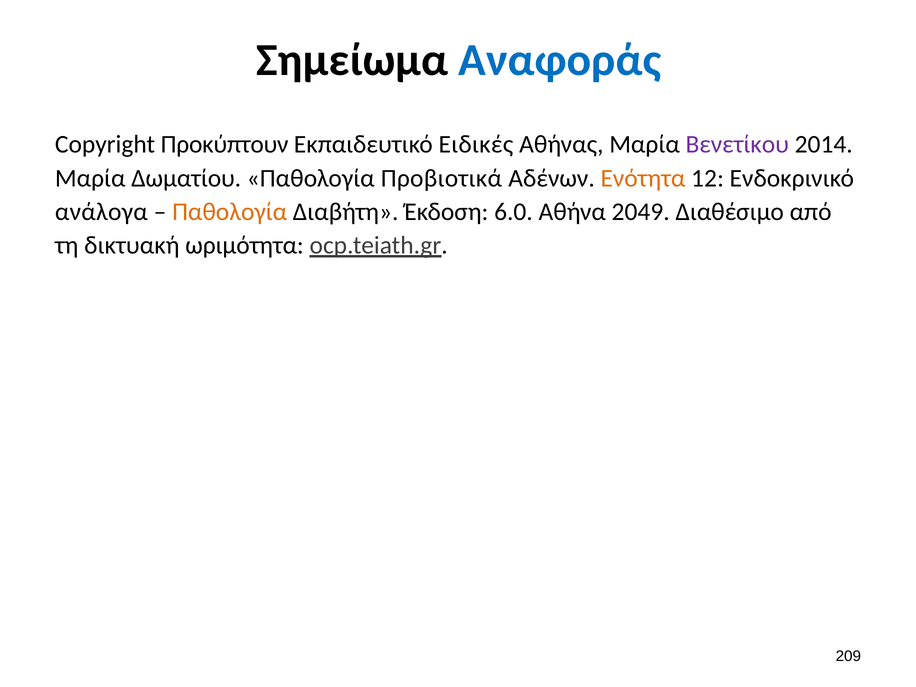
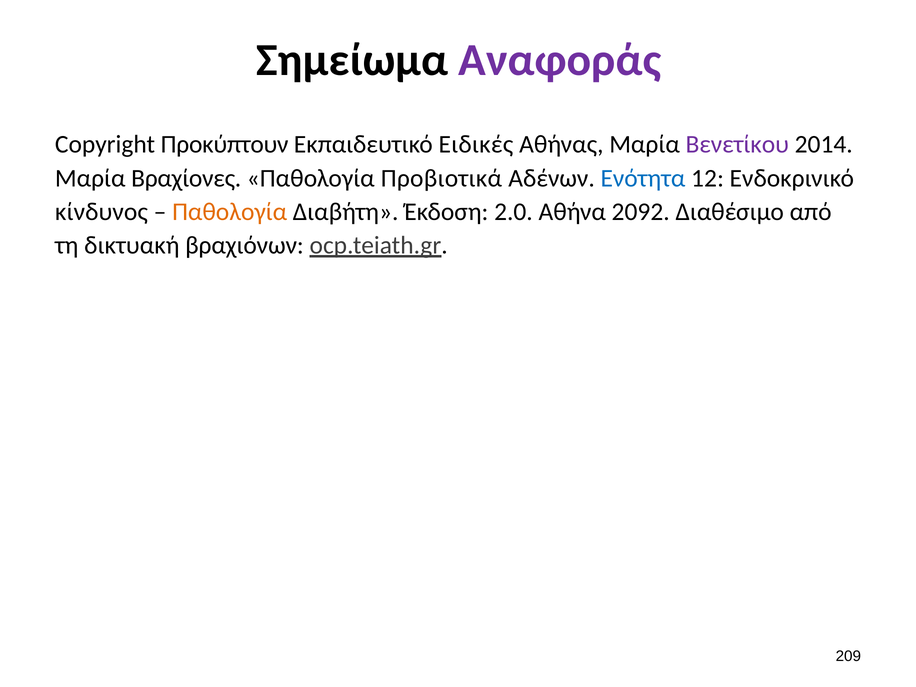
Αναφοράς colour: blue -> purple
Δωματίου: Δωματίου -> Βραχίονες
Ενότητα colour: orange -> blue
ανάλογα: ανάλογα -> κίνδυνος
6.0: 6.0 -> 2.0
2049: 2049 -> 2092
ωριμότητα: ωριμότητα -> βραχιόνων
